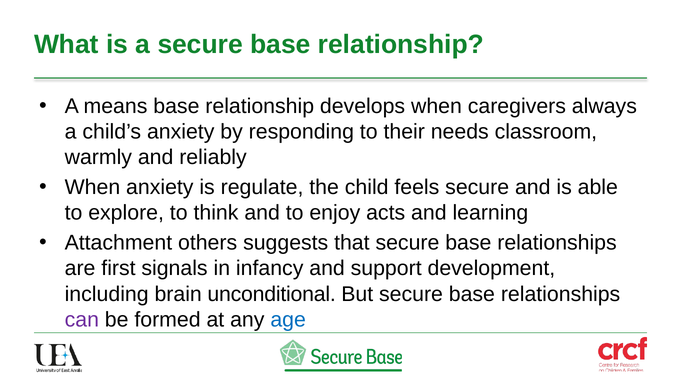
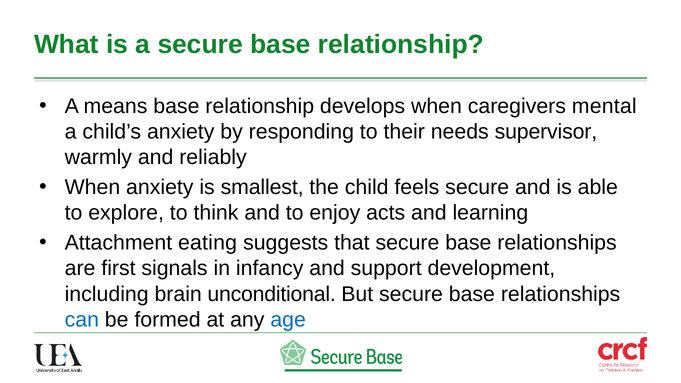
always: always -> mental
classroom: classroom -> supervisor
regulate: regulate -> smallest
others: others -> eating
can colour: purple -> blue
